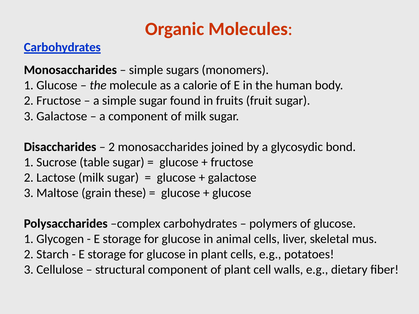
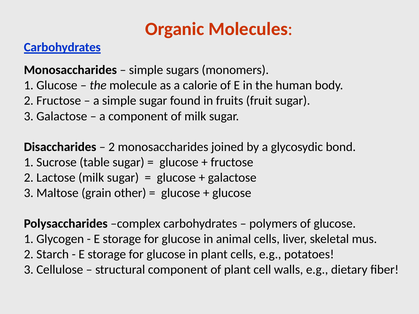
these: these -> other
